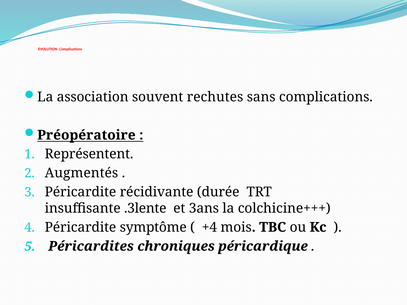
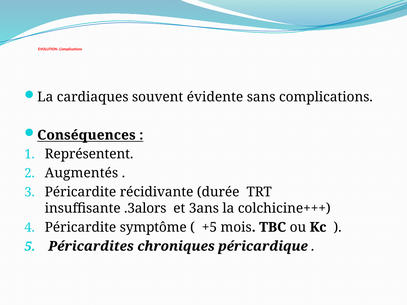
association: association -> cardiaques
rechutes: rechutes -> évidente
Préopératoire: Préopératoire -> Conséquences
.3lente: .3lente -> .3alors
+4: +4 -> +5
